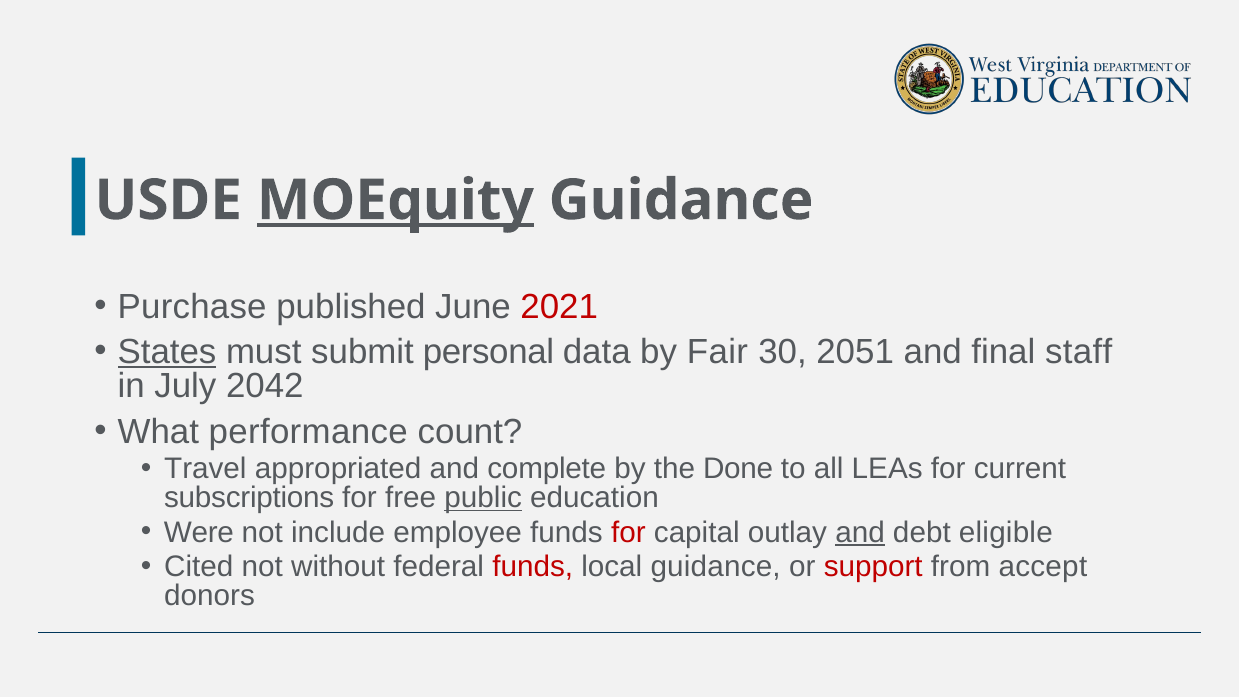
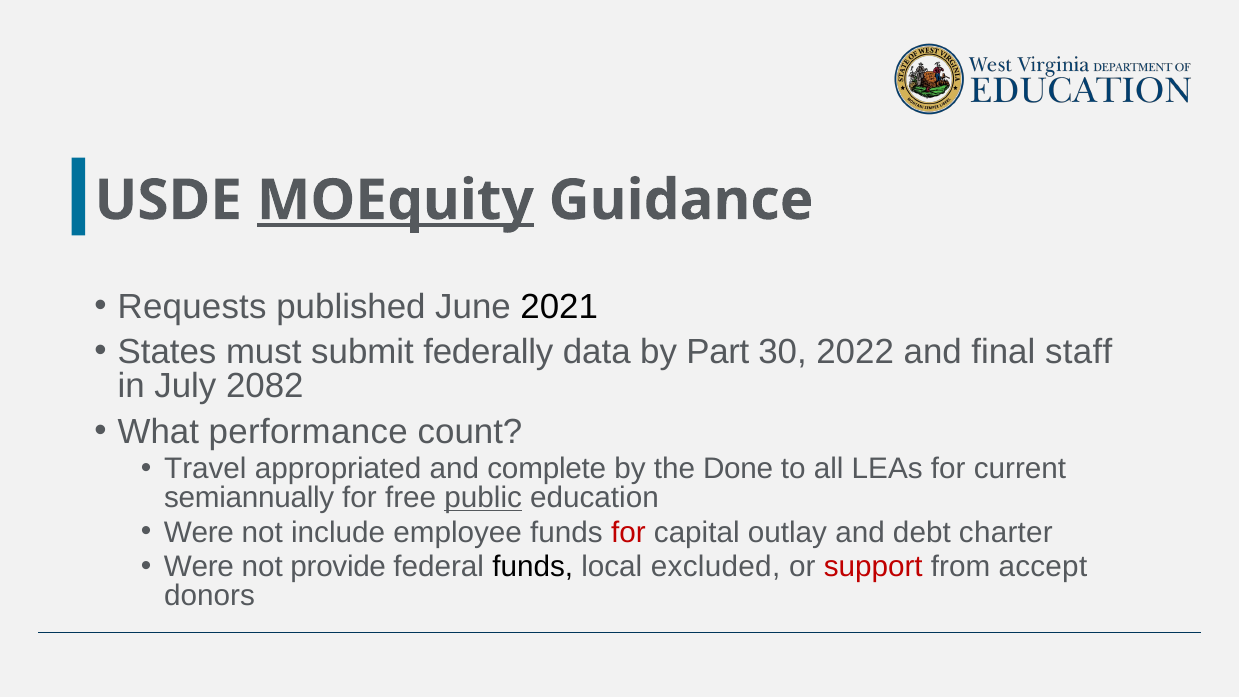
Purchase: Purchase -> Requests
2021 colour: red -> black
States underline: present -> none
personal: personal -> federally
Fair: Fair -> Part
2051: 2051 -> 2022
2042: 2042 -> 2082
subscriptions: subscriptions -> semiannually
and at (860, 532) underline: present -> none
eligible: eligible -> charter
Cited at (199, 567): Cited -> Were
without: without -> provide
funds at (533, 567) colour: red -> black
local guidance: guidance -> excluded
